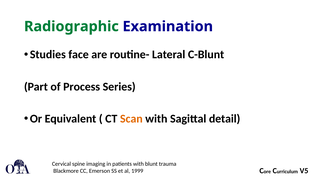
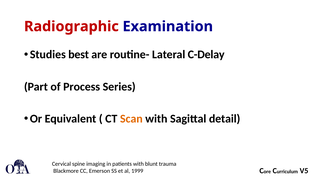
Radiographic colour: green -> red
face: face -> best
C-Blunt: C-Blunt -> C-Delay
